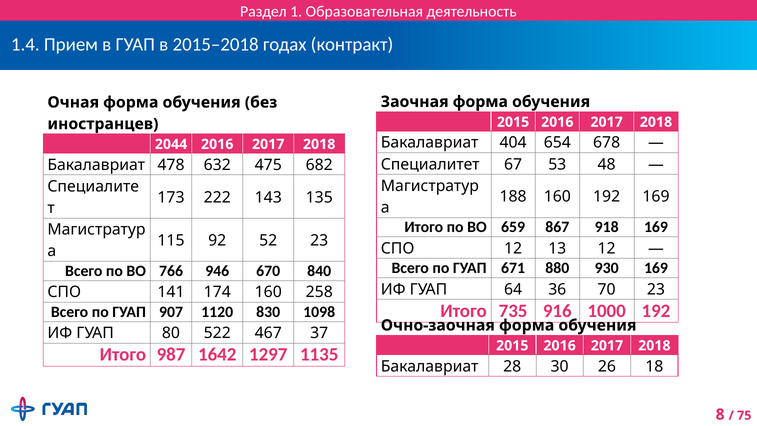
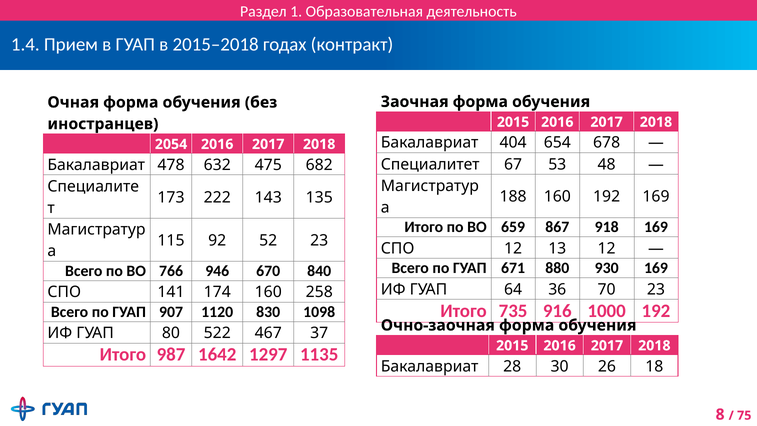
2044: 2044 -> 2054
